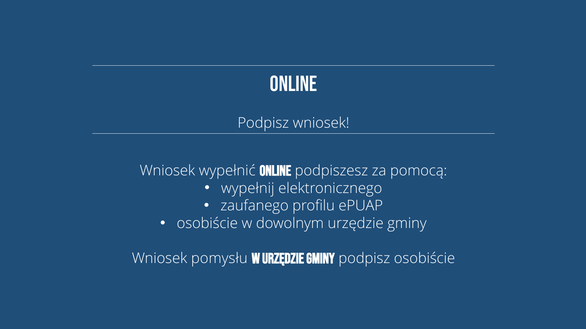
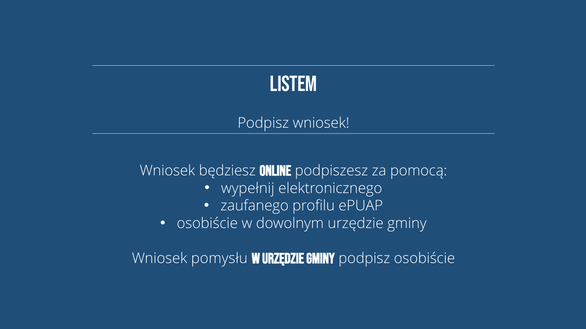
online at (293, 84): online -> listem
wypełnić: wypełnić -> będziesz
